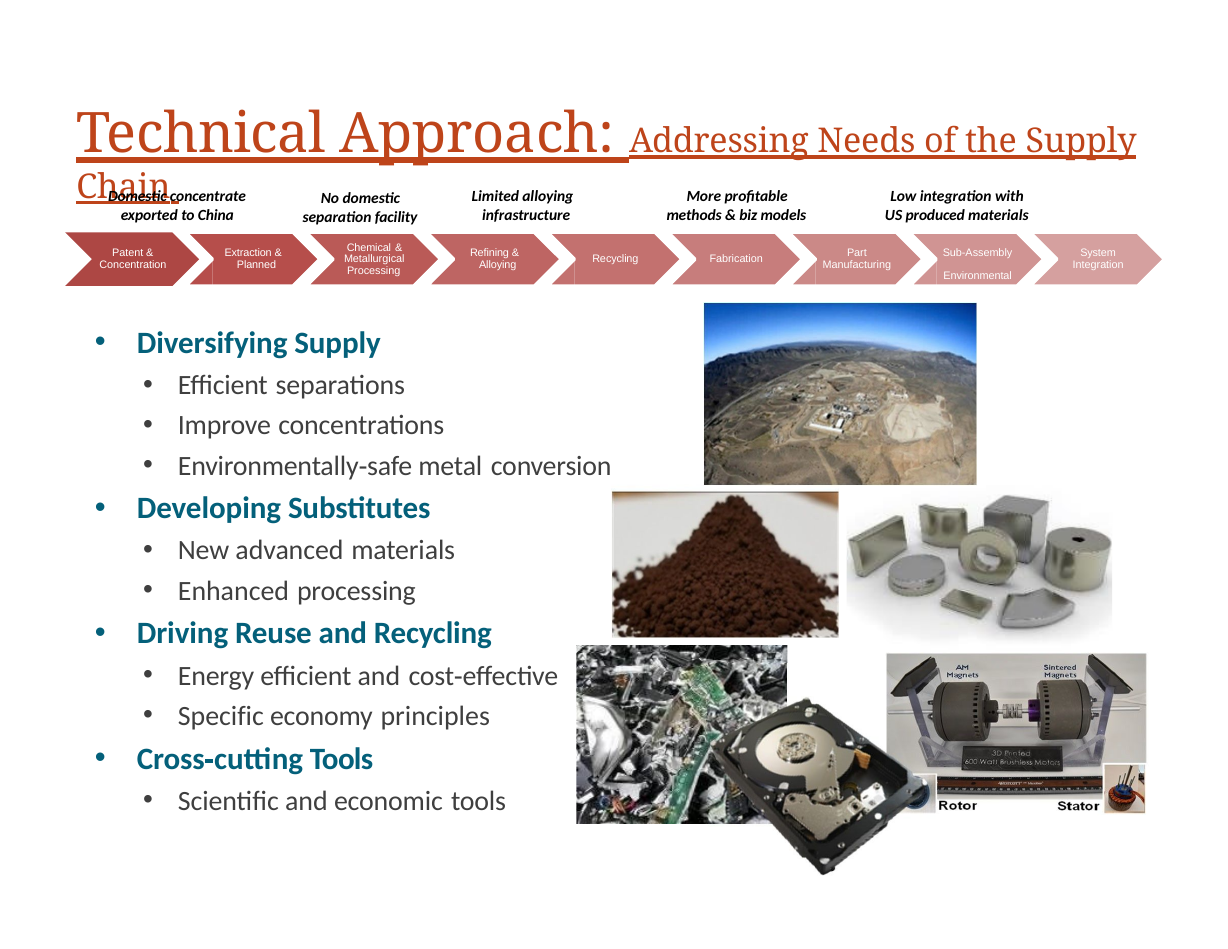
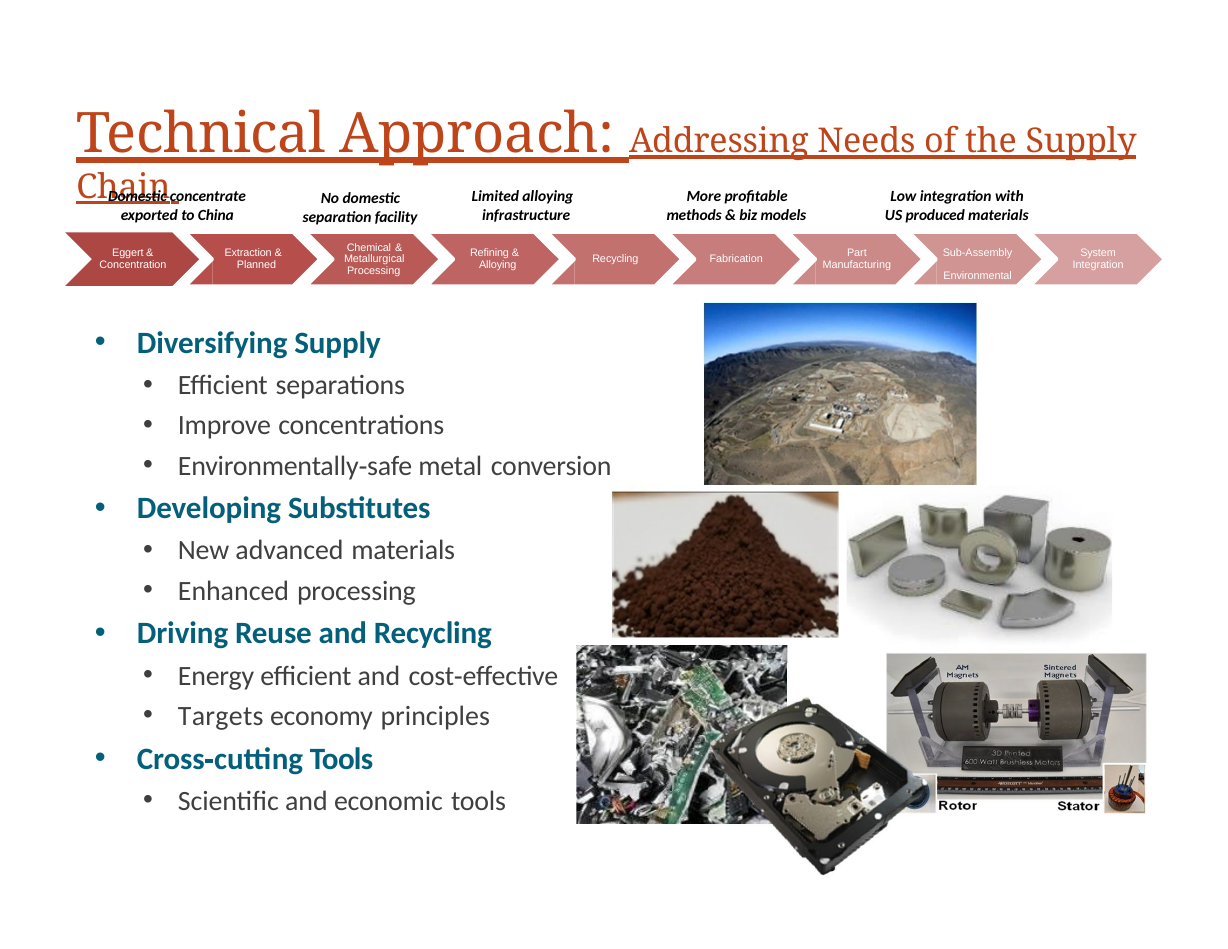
Patent: Patent -> Eggert
Specific: Specific -> Targets
